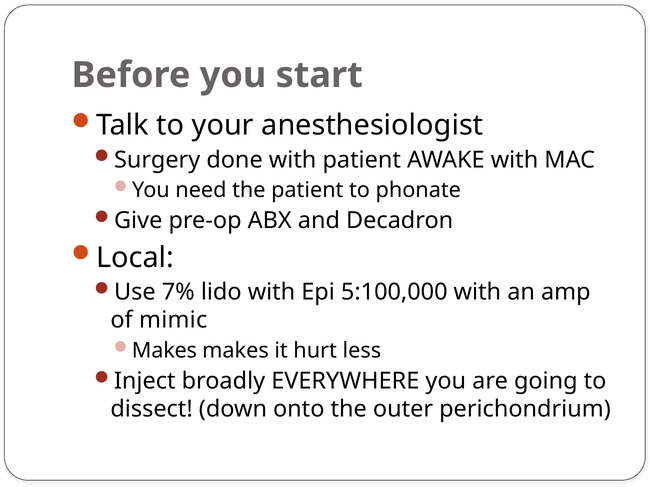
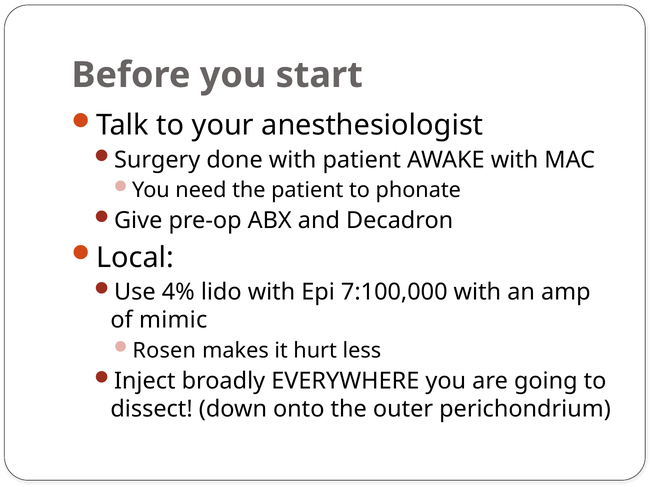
7%: 7% -> 4%
5:100,000: 5:100,000 -> 7:100,000
Makes at (164, 351): Makes -> Rosen
